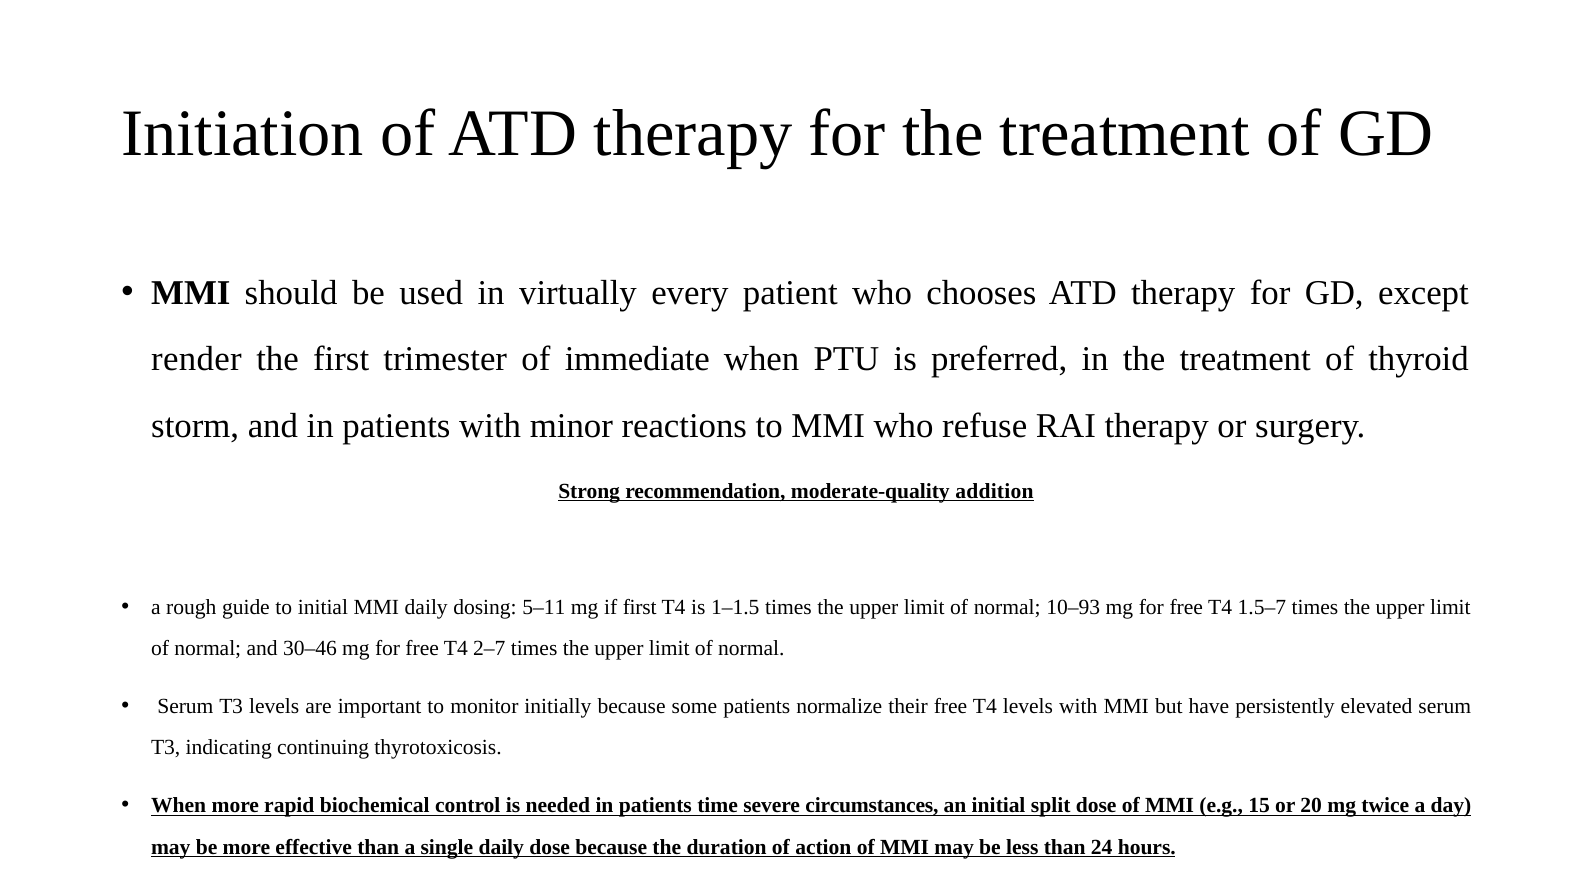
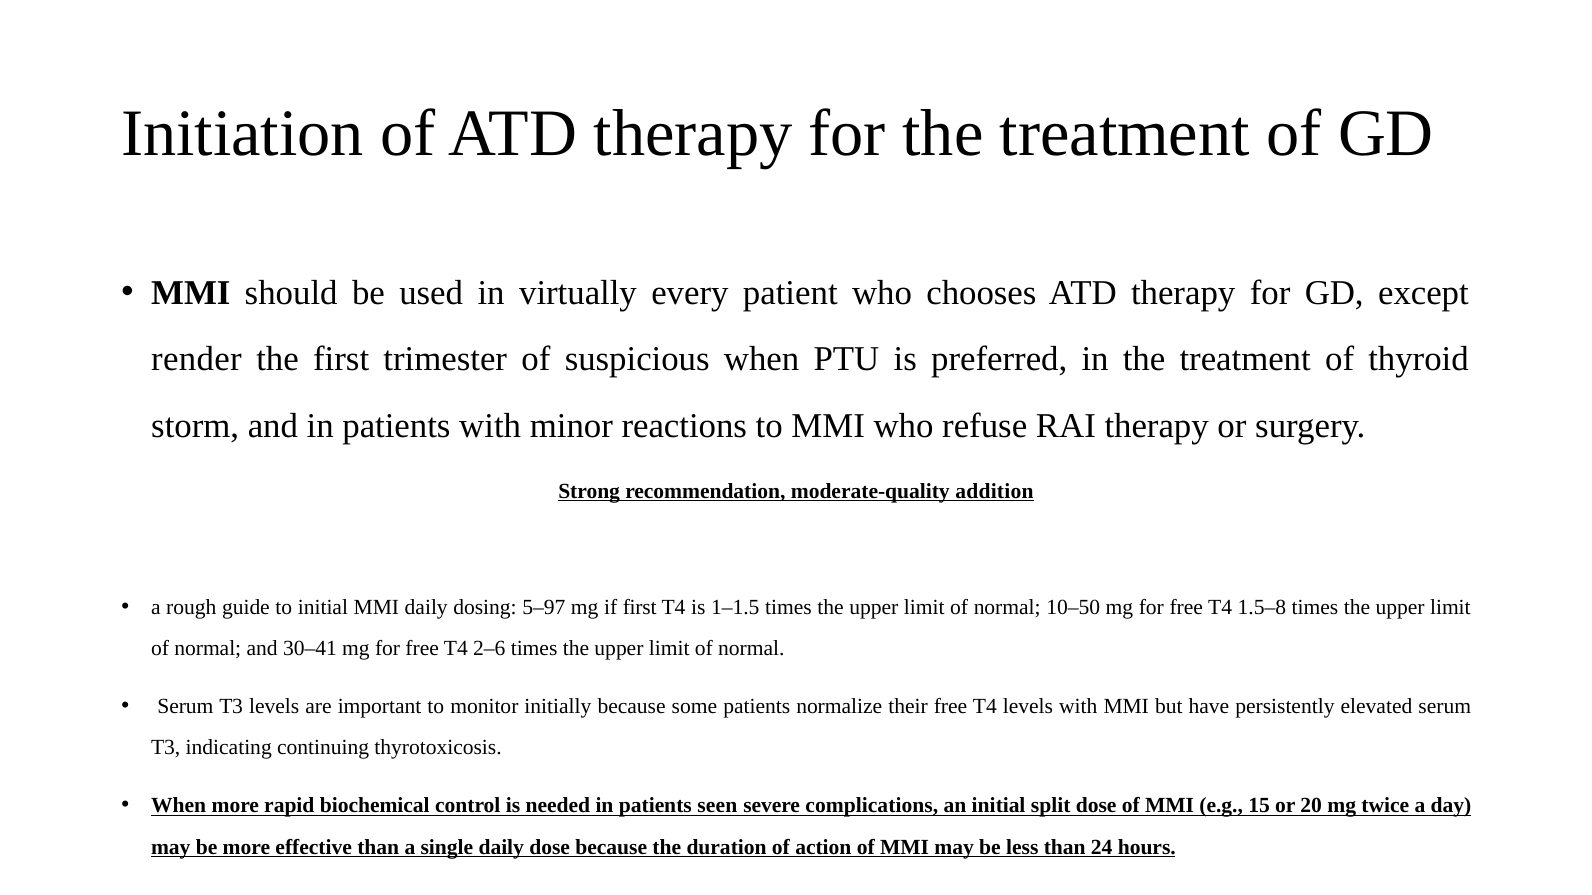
immediate: immediate -> suspicious
5–11: 5–11 -> 5–97
10–93: 10–93 -> 10–50
1.5–7: 1.5–7 -> 1.5–8
30–46: 30–46 -> 30–41
2–7: 2–7 -> 2–6
time: time -> seen
circumstances: circumstances -> complications
